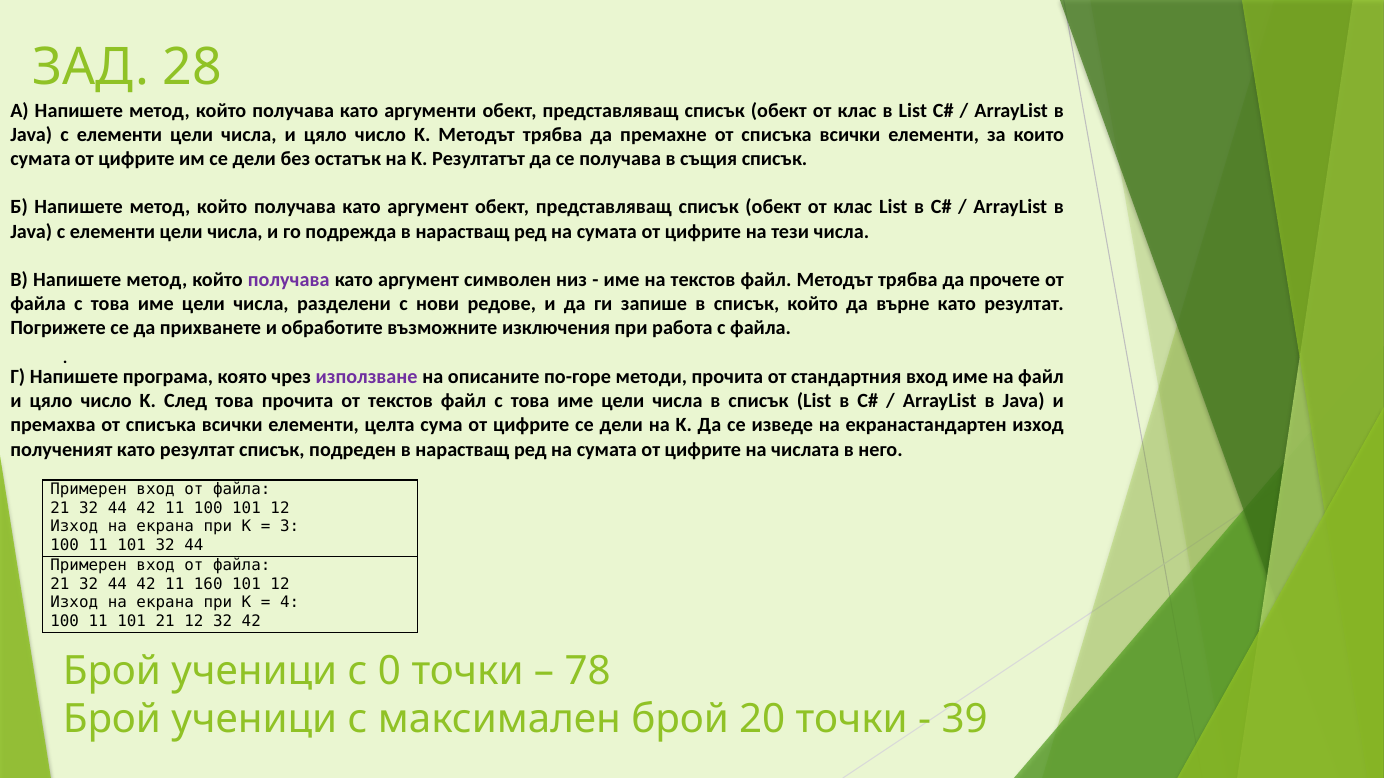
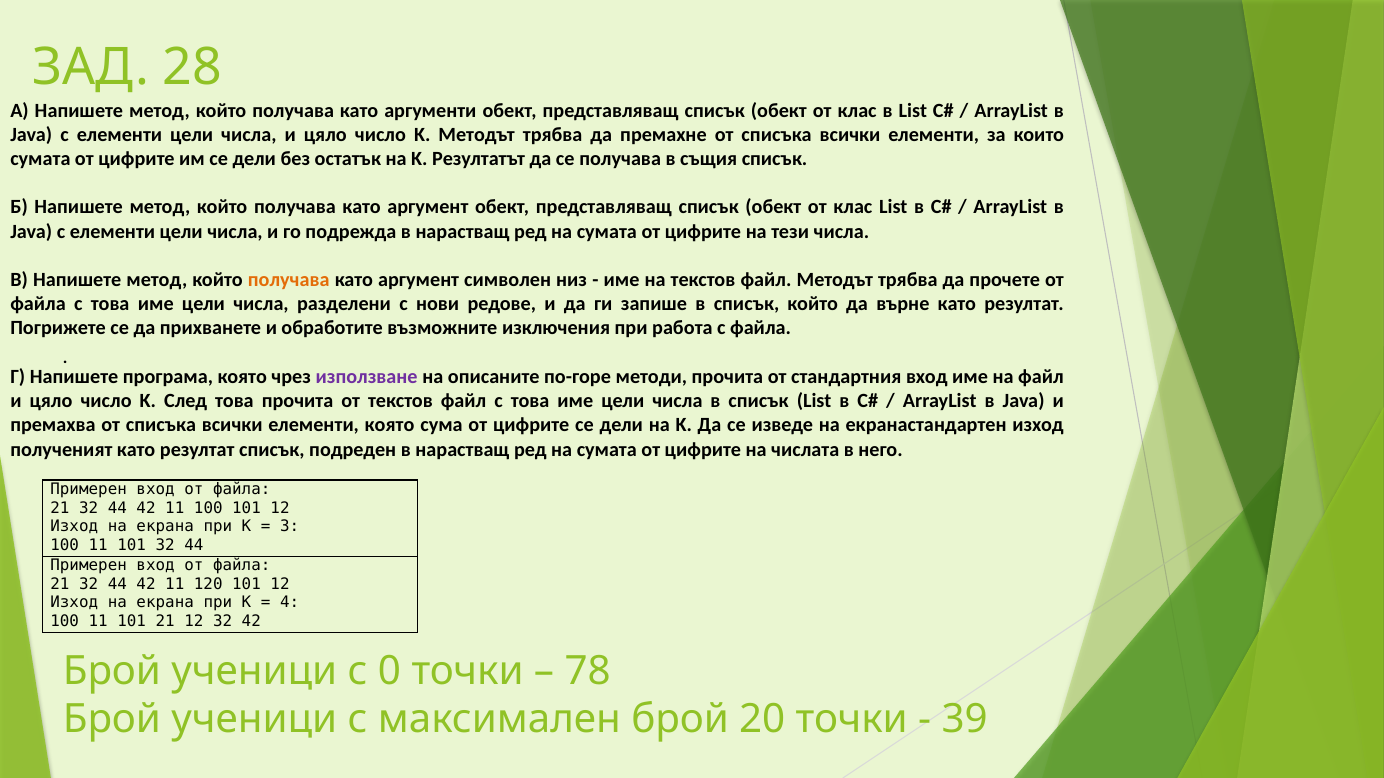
получава at (289, 280) colour: purple -> orange
елементи целта: целта -> която
160: 160 -> 120
